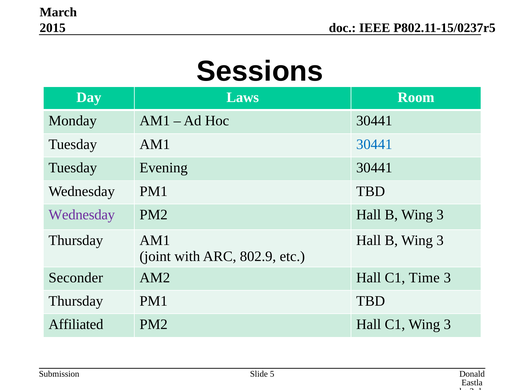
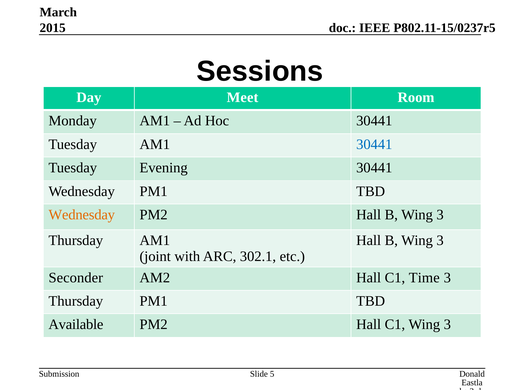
Laws: Laws -> Meet
Wednesday at (82, 215) colour: purple -> orange
802.9: 802.9 -> 302.1
Affiliated: Affiliated -> Available
